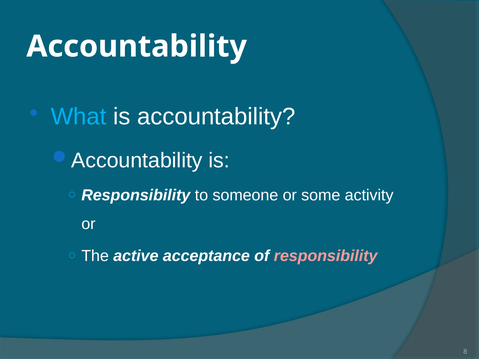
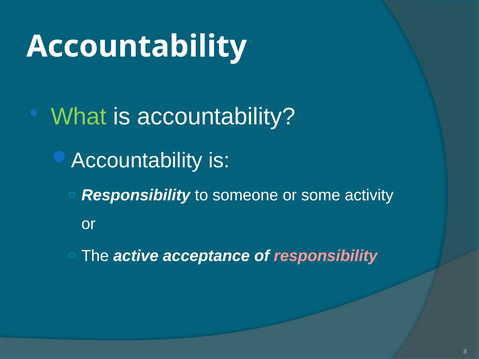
What colour: light blue -> light green
